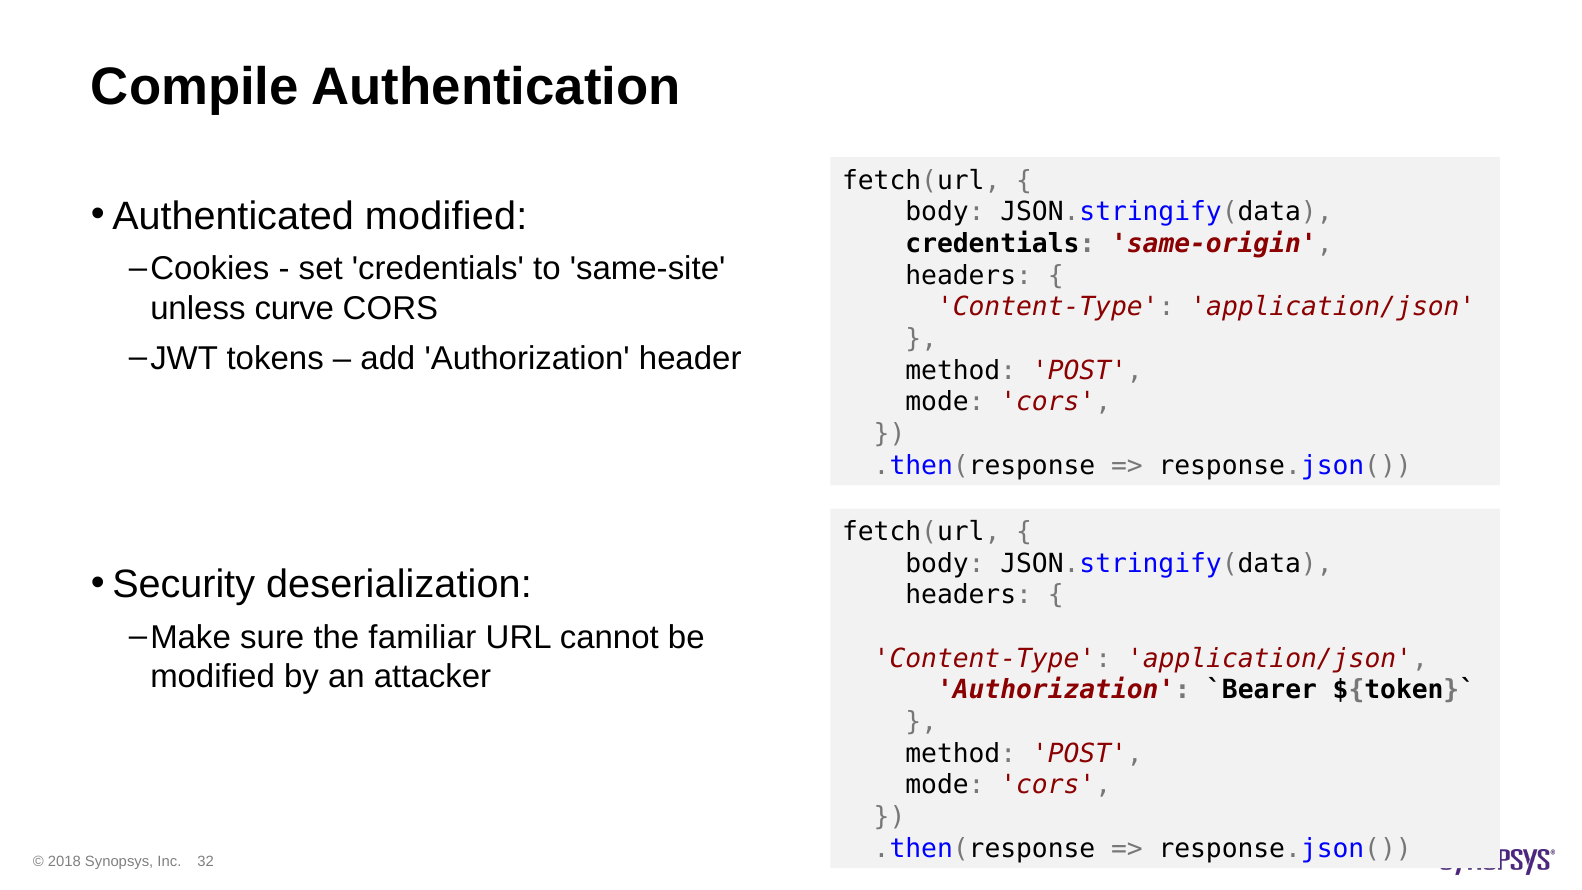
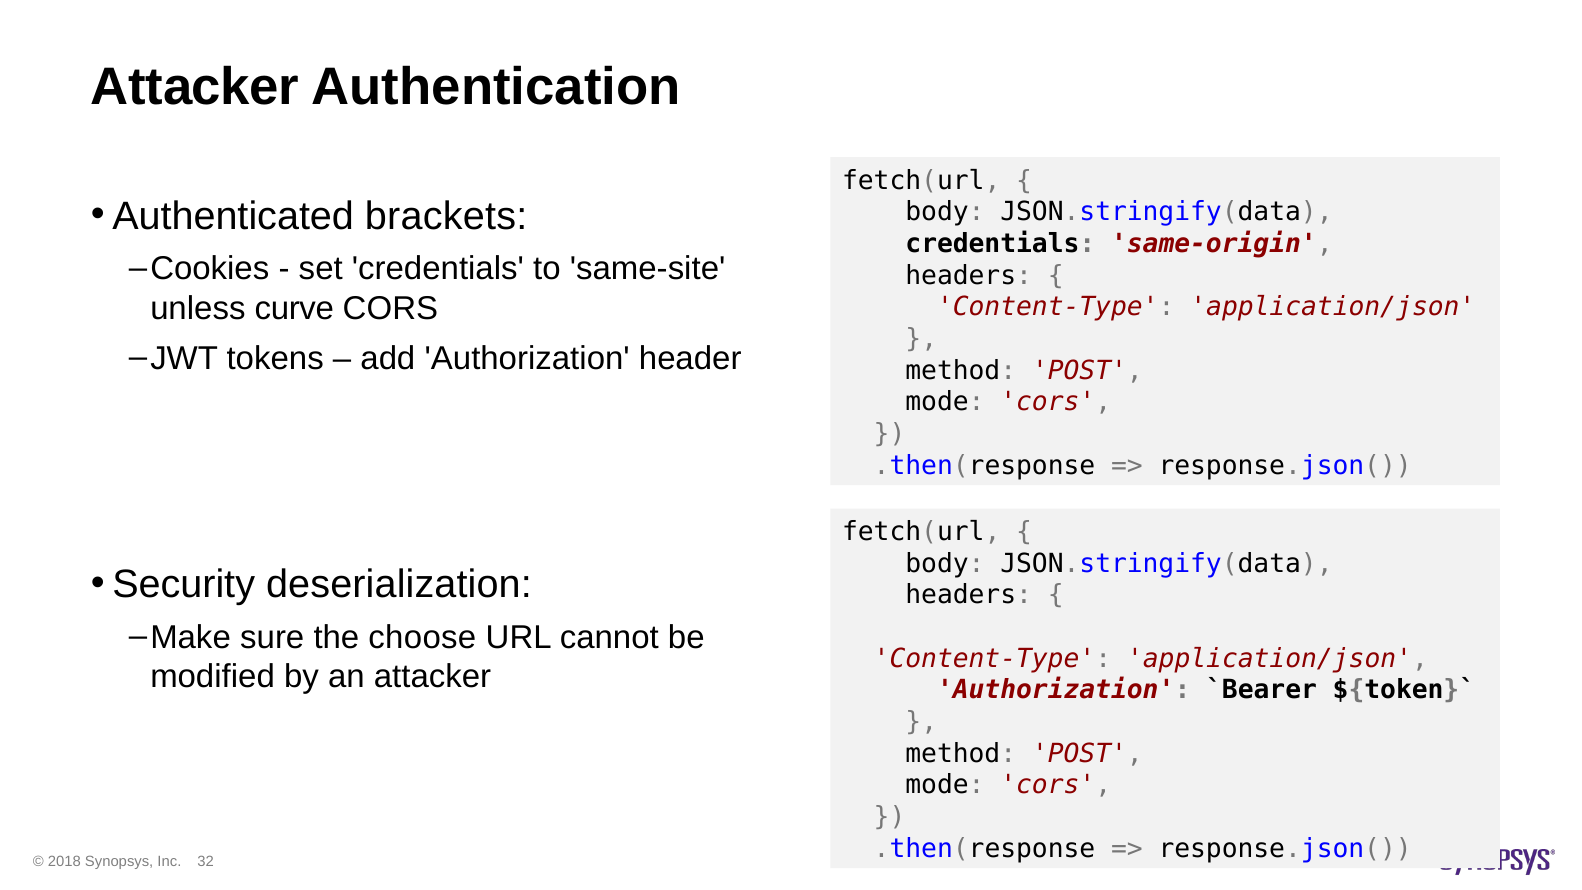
Compile at (195, 87): Compile -> Attacker
Authenticated modified: modified -> brackets
familiar: familiar -> choose
